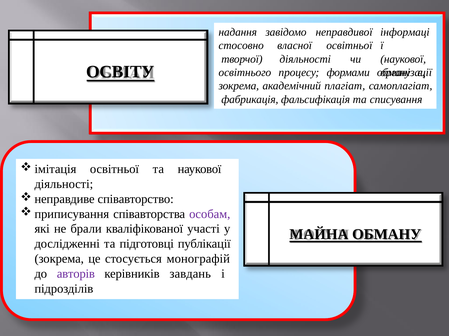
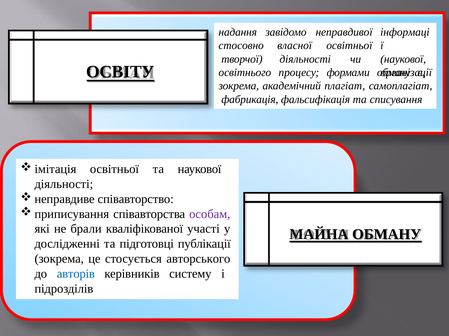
монографій: монографій -> авторського
авторів colour: purple -> blue
завдань: завдань -> систему
